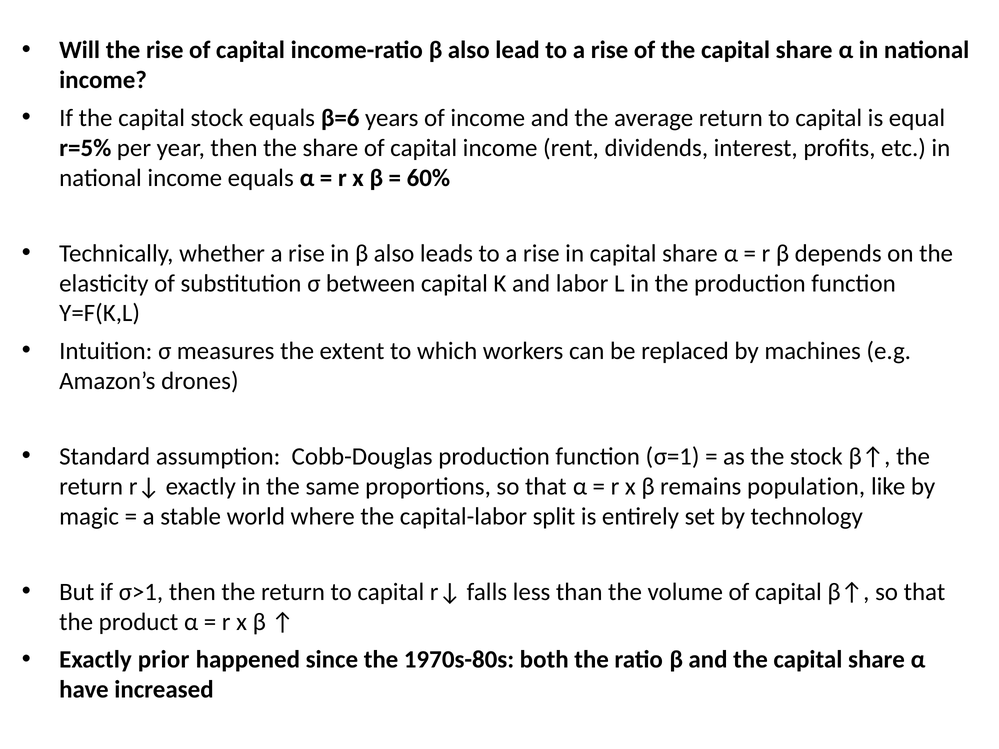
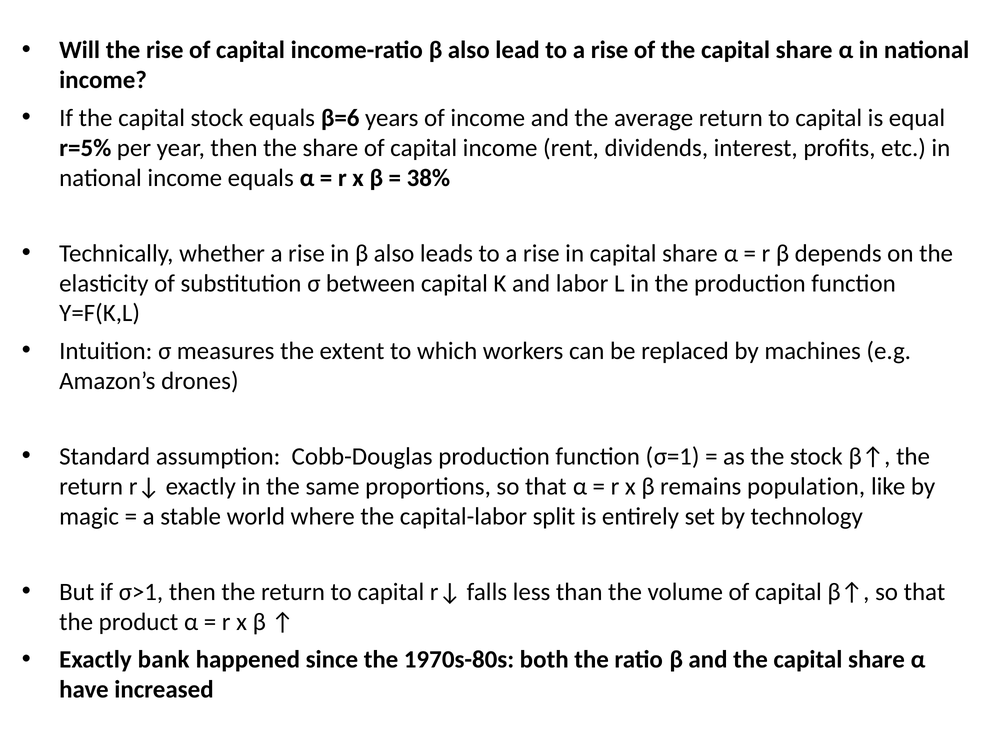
60%: 60% -> 38%
prior: prior -> bank
